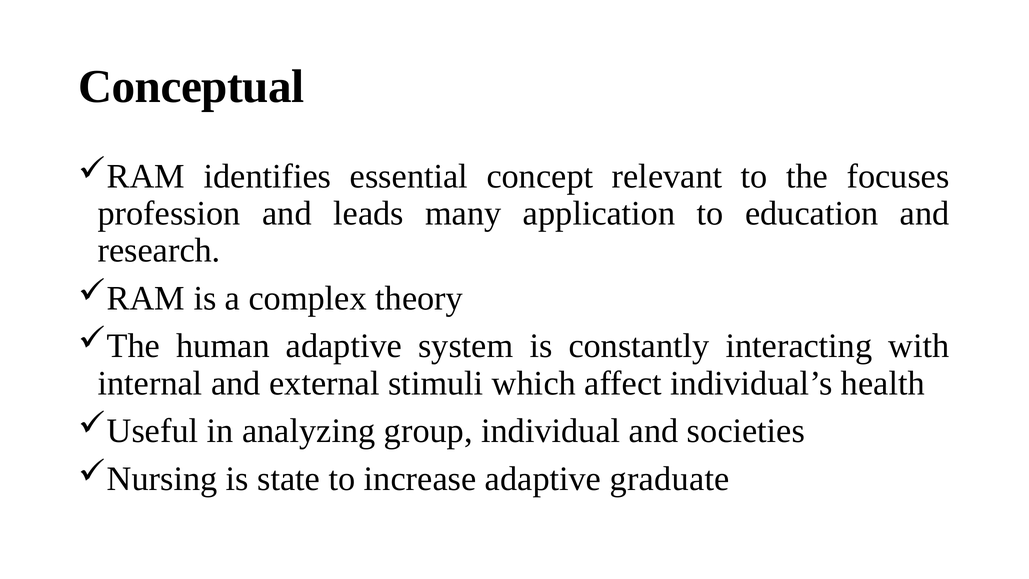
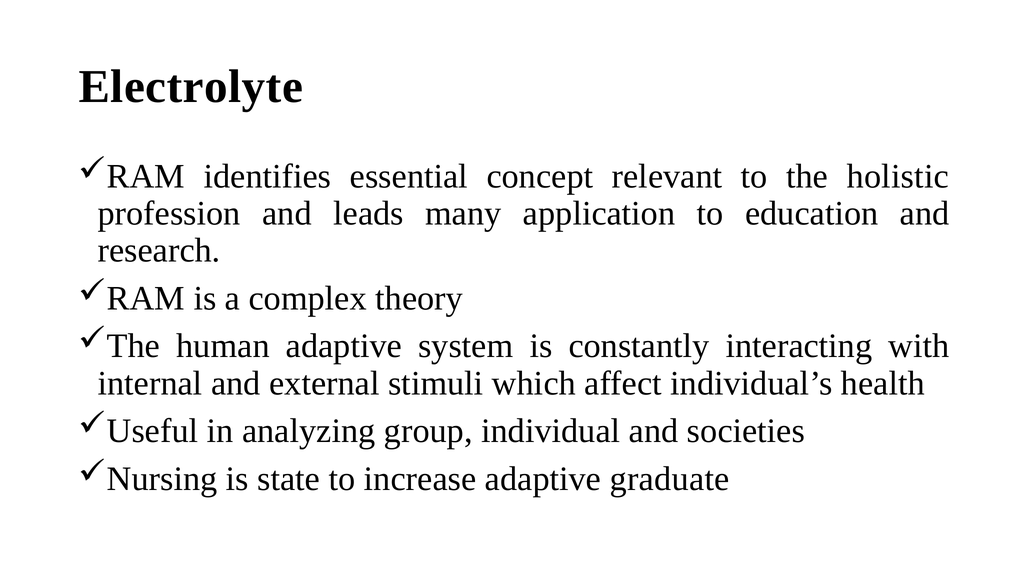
Conceptual: Conceptual -> Electrolyte
focuses: focuses -> holistic
